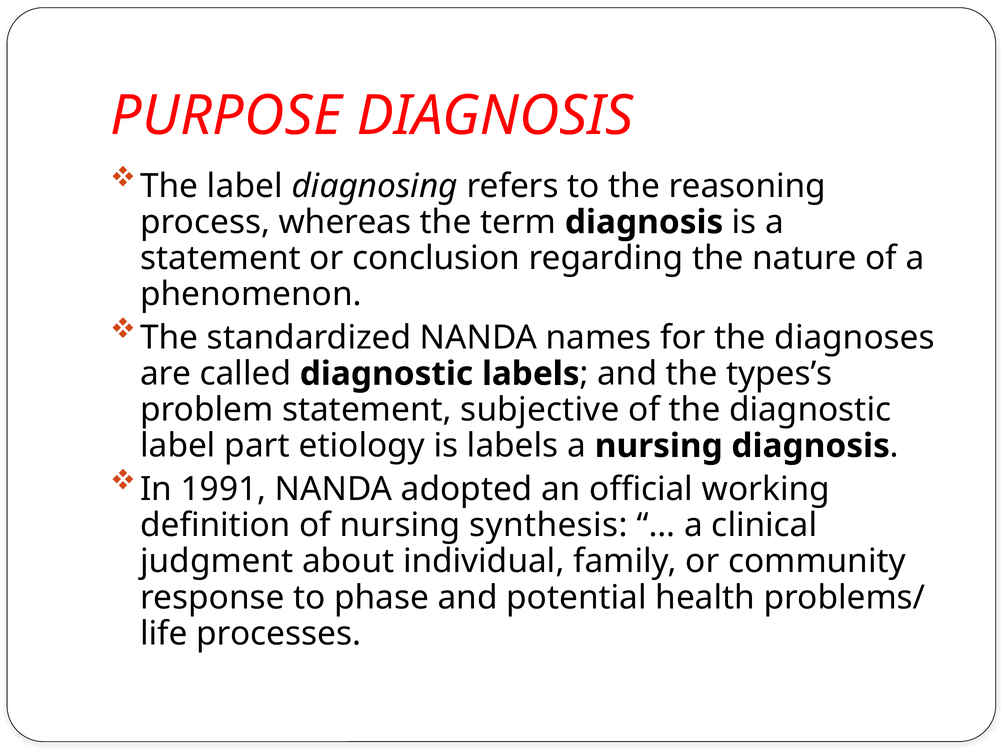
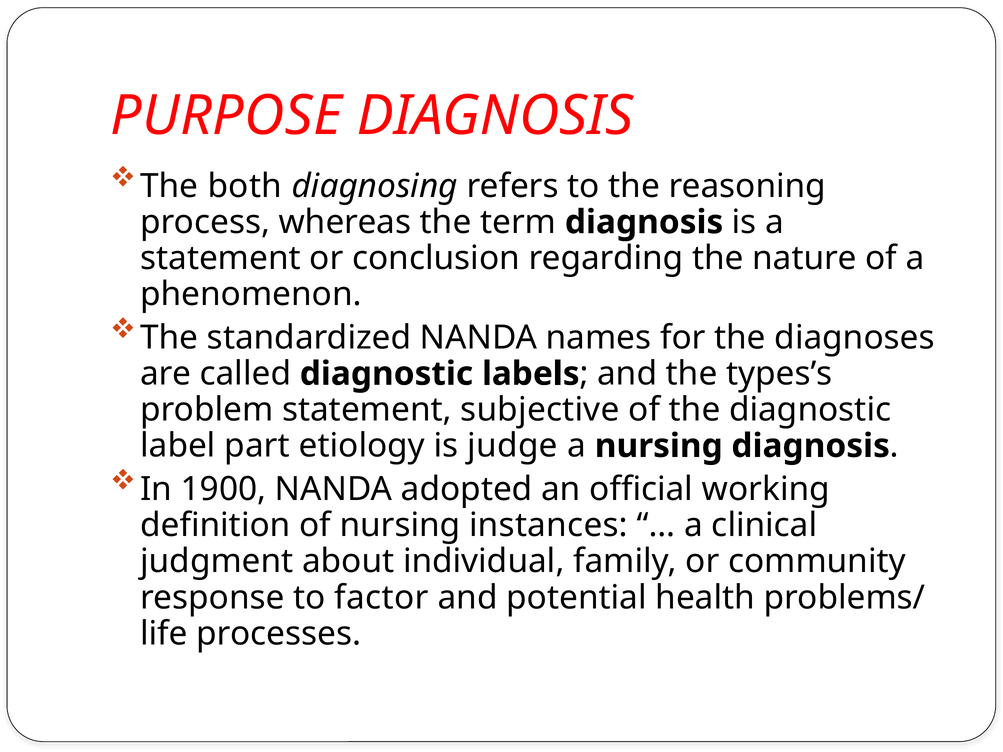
The label: label -> both
is labels: labels -> judge
1991: 1991 -> 1900
synthesis: synthesis -> instances
phase: phase -> factor
